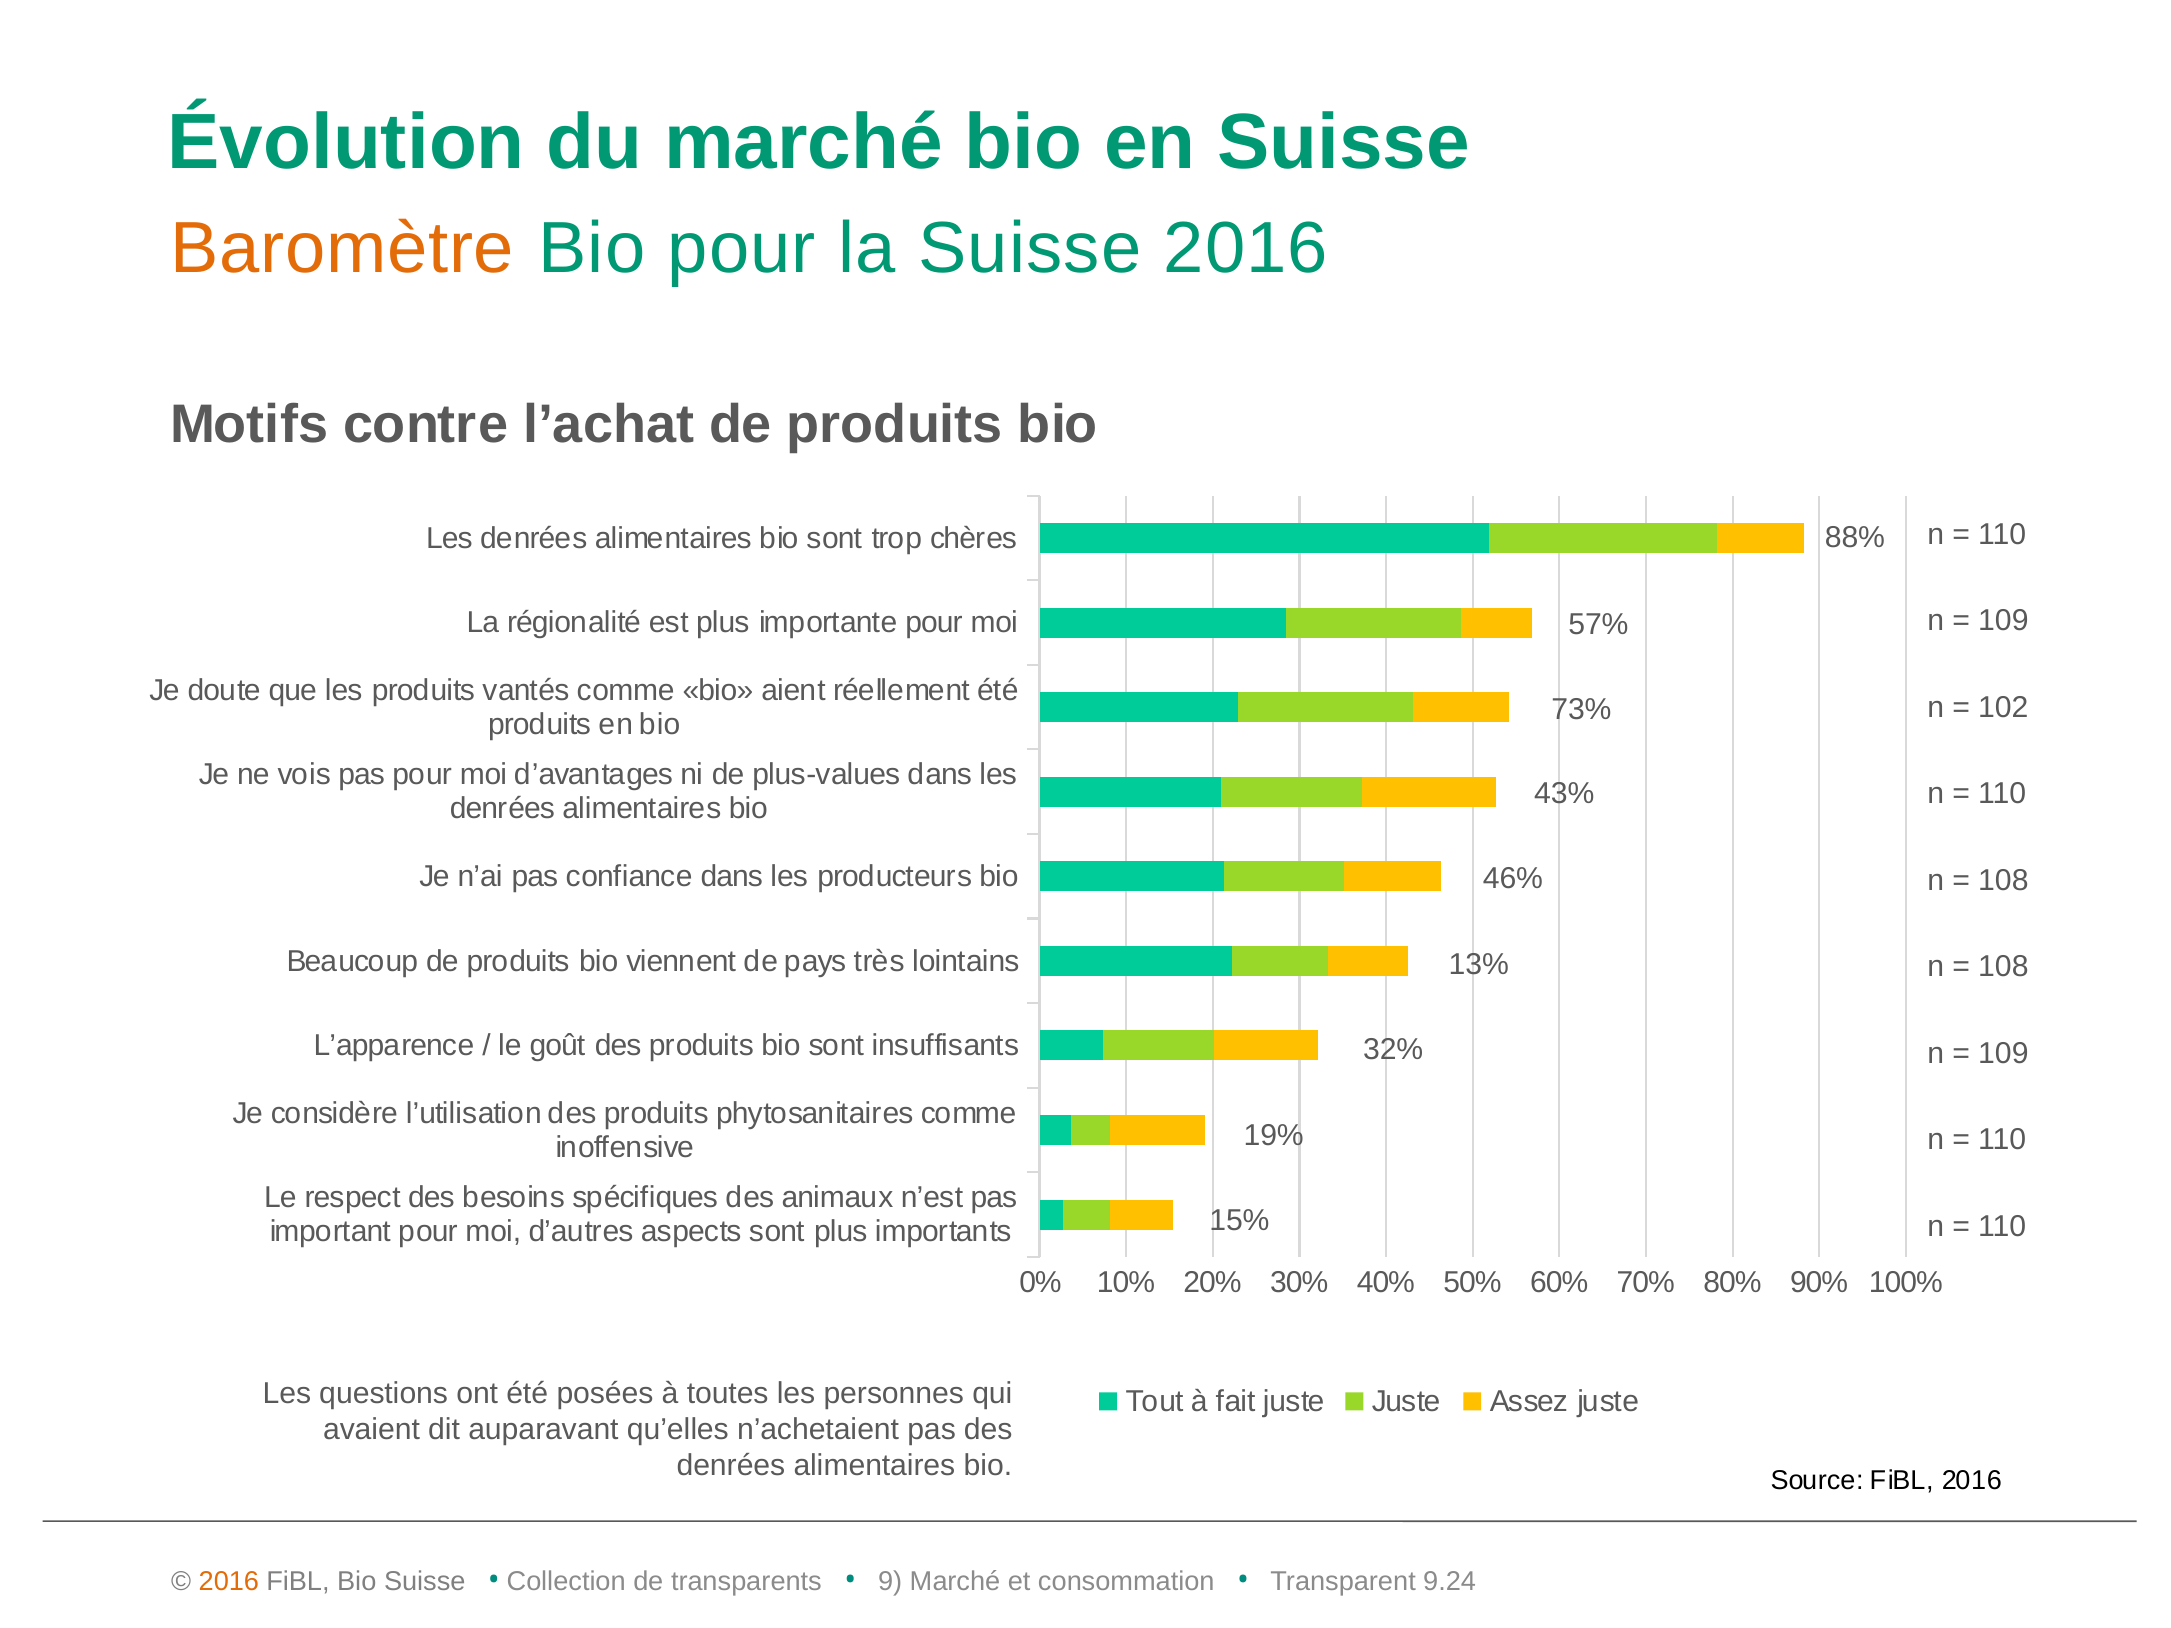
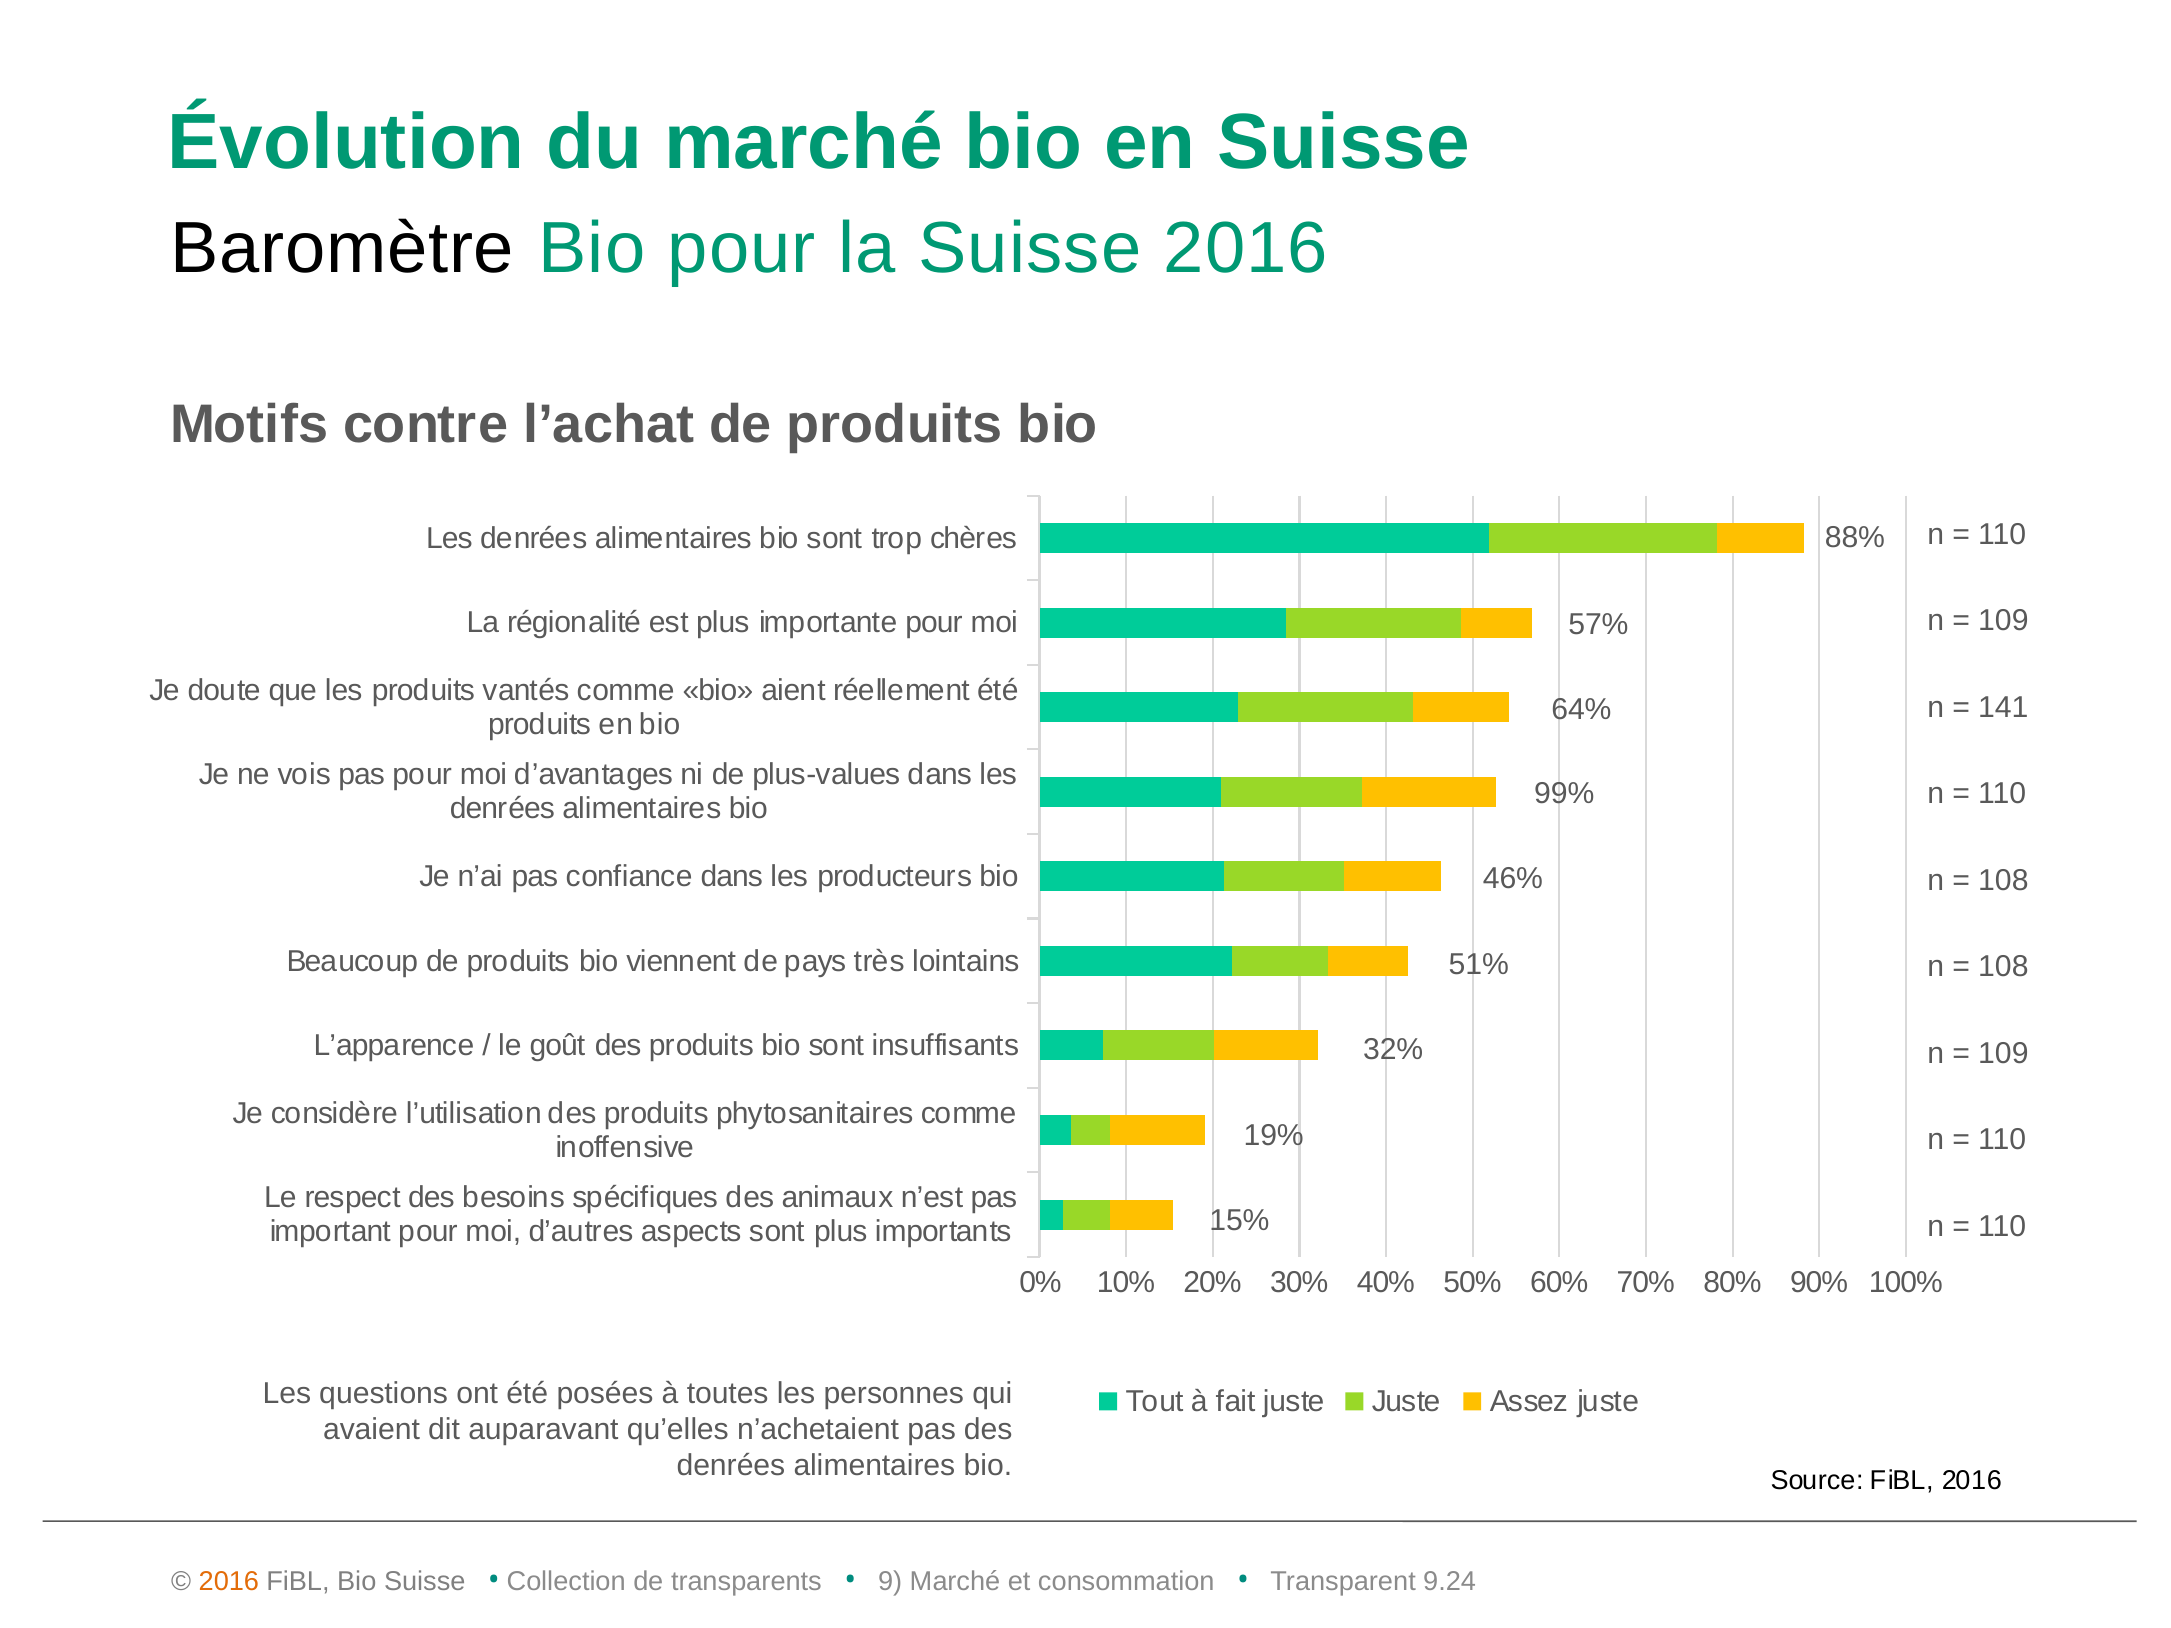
Baromètre colour: orange -> black
102: 102 -> 141
73%: 73% -> 64%
43%: 43% -> 99%
13%: 13% -> 51%
